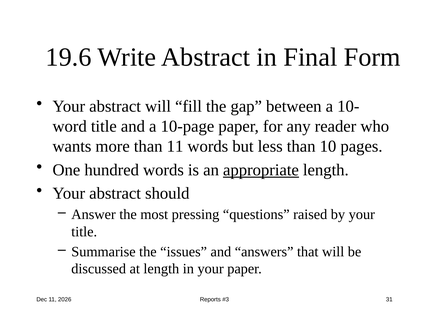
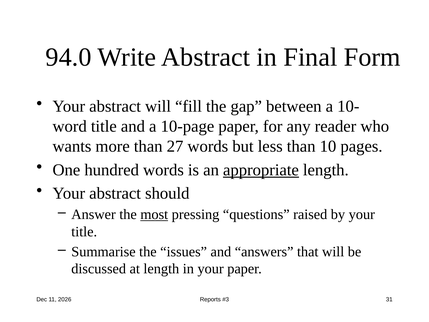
19.6: 19.6 -> 94.0
than 11: 11 -> 27
most underline: none -> present
